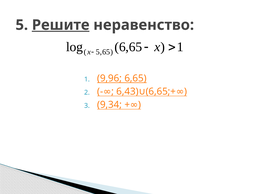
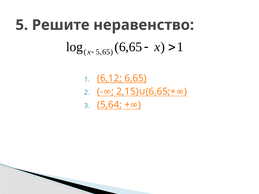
Решите underline: present -> none
9,96: 9,96 -> 6,12
6,43: 6,43 -> 2,15
9,34: 9,34 -> 5,64
